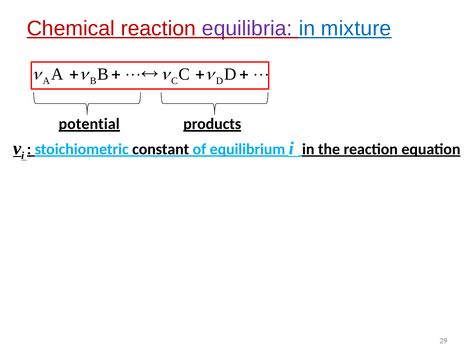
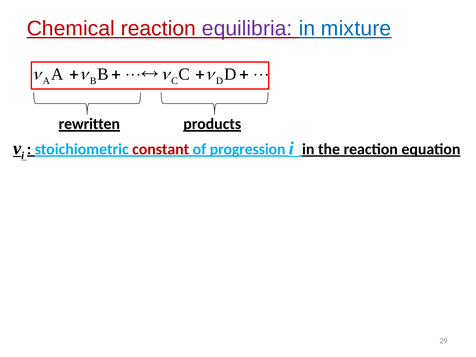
potential: potential -> rewritten
constant colour: black -> red
equilibrium: equilibrium -> progression
